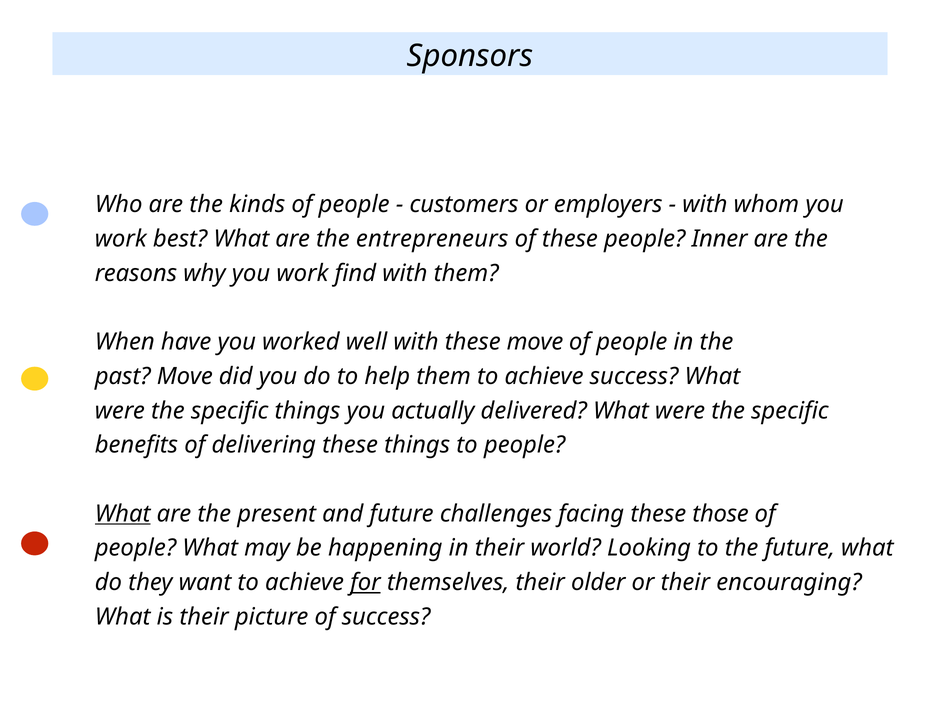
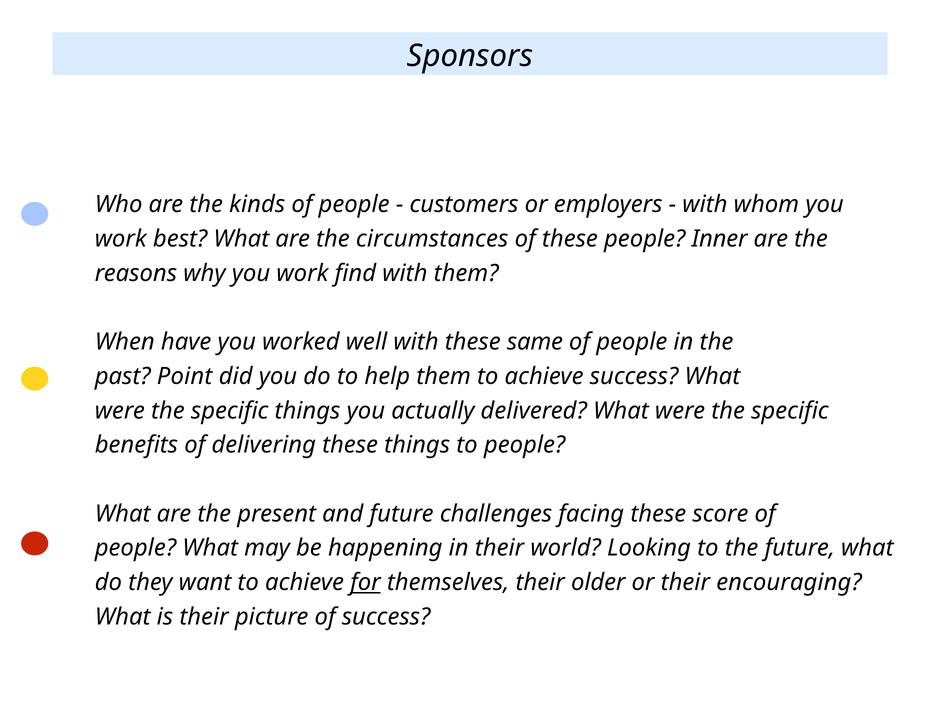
entrepreneurs: entrepreneurs -> circumstances
these move: move -> same
past Move: Move -> Point
What at (123, 514) underline: present -> none
those: those -> score
